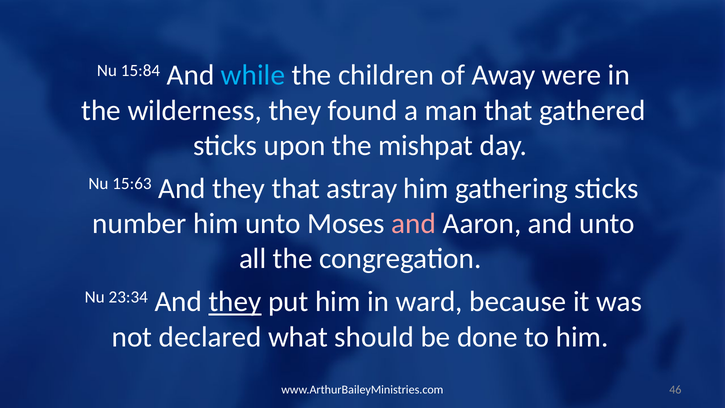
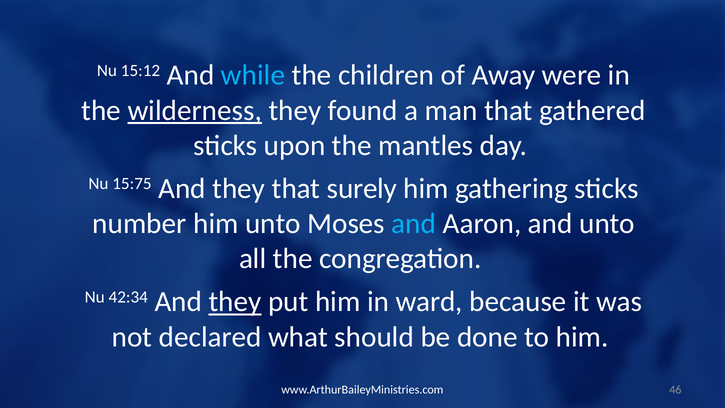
15:84: 15:84 -> 15:12
wilderness underline: none -> present
mishpat: mishpat -> mantles
15:63: 15:63 -> 15:75
astray: astray -> surely
and at (414, 224) colour: pink -> light blue
23:34: 23:34 -> 42:34
